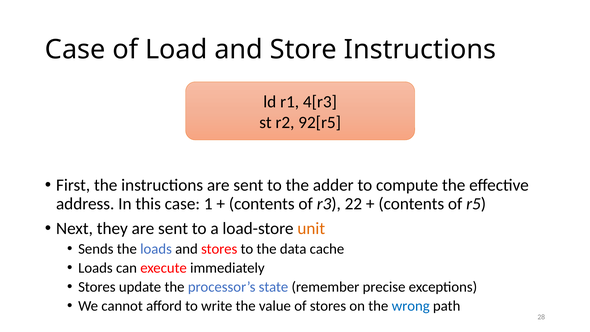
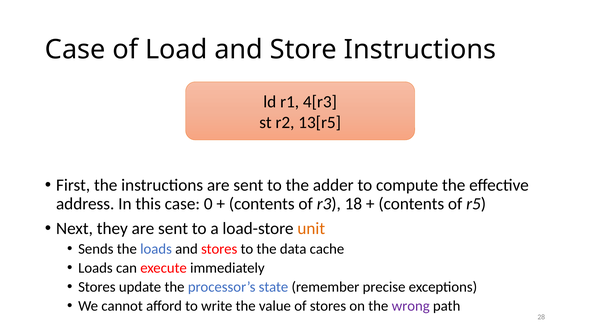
92[r5: 92[r5 -> 13[r5
1: 1 -> 0
22: 22 -> 18
wrong colour: blue -> purple
